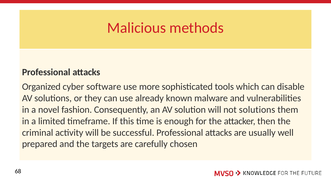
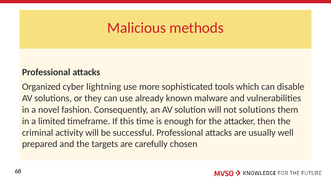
software: software -> lightning
